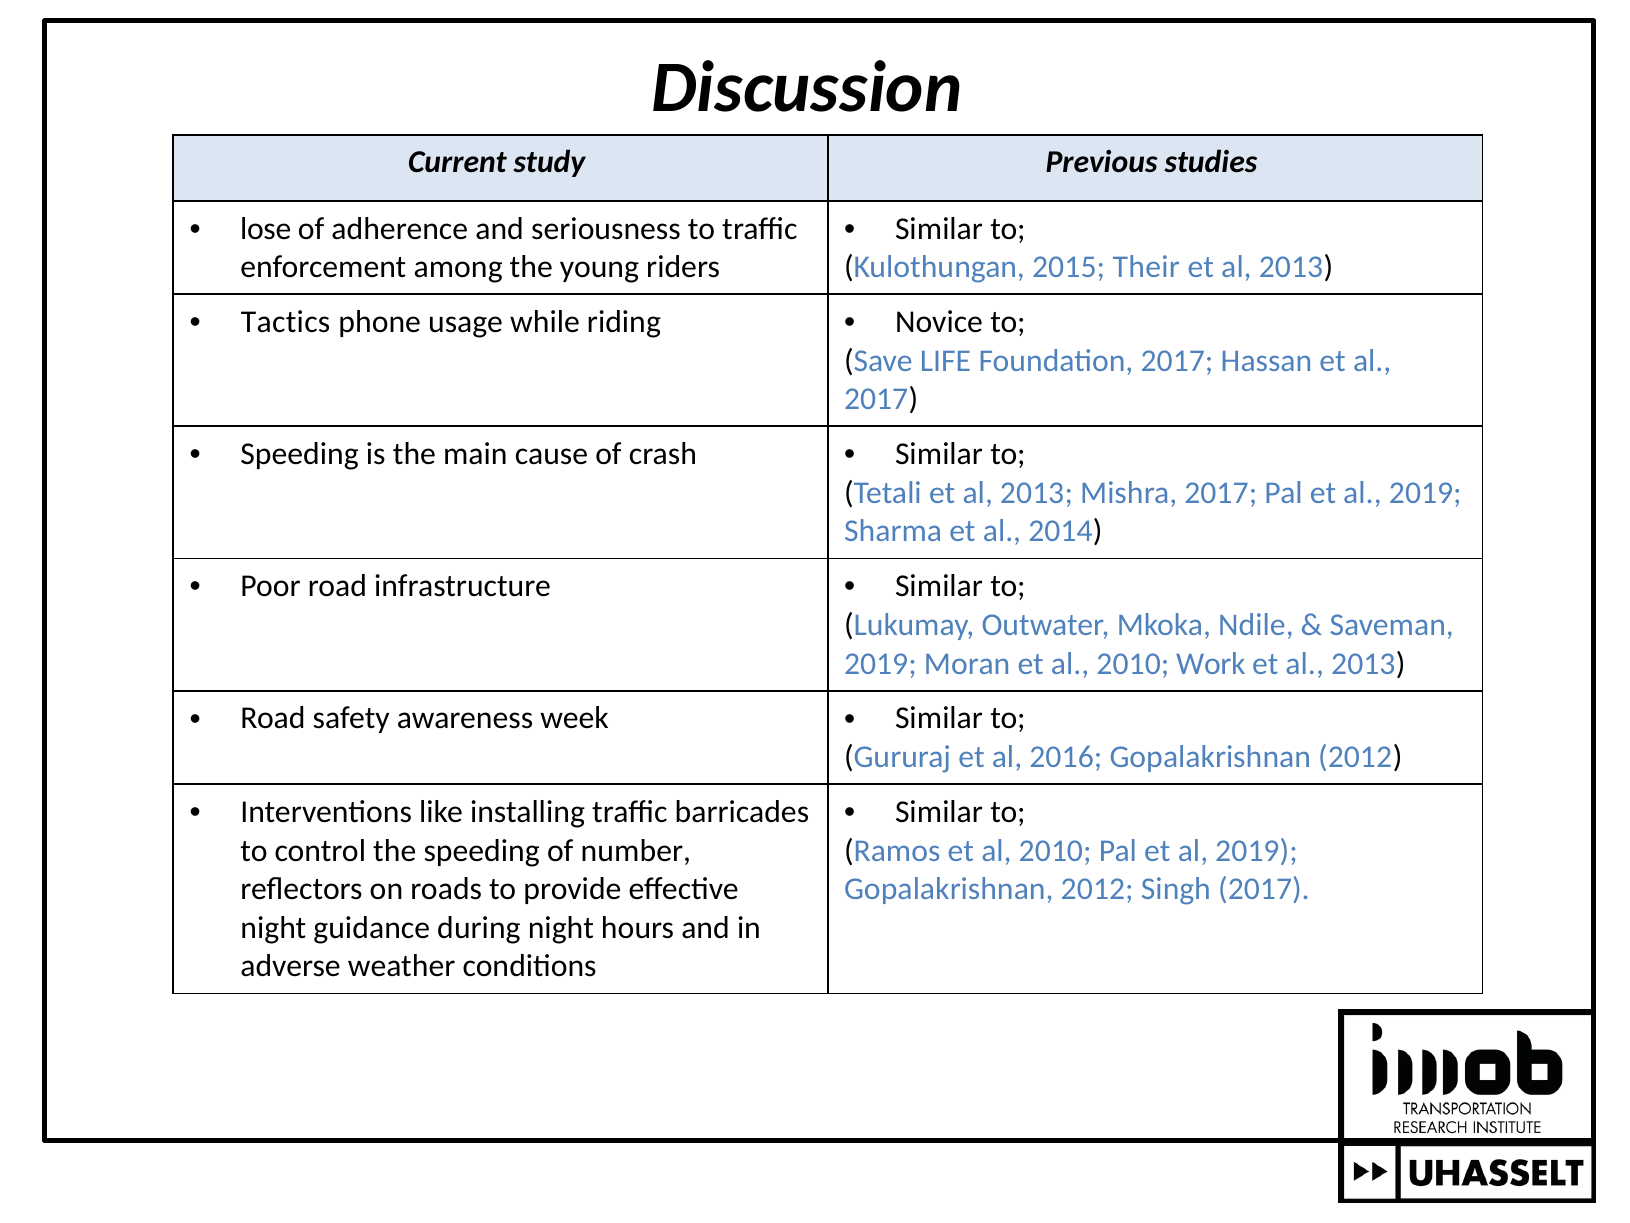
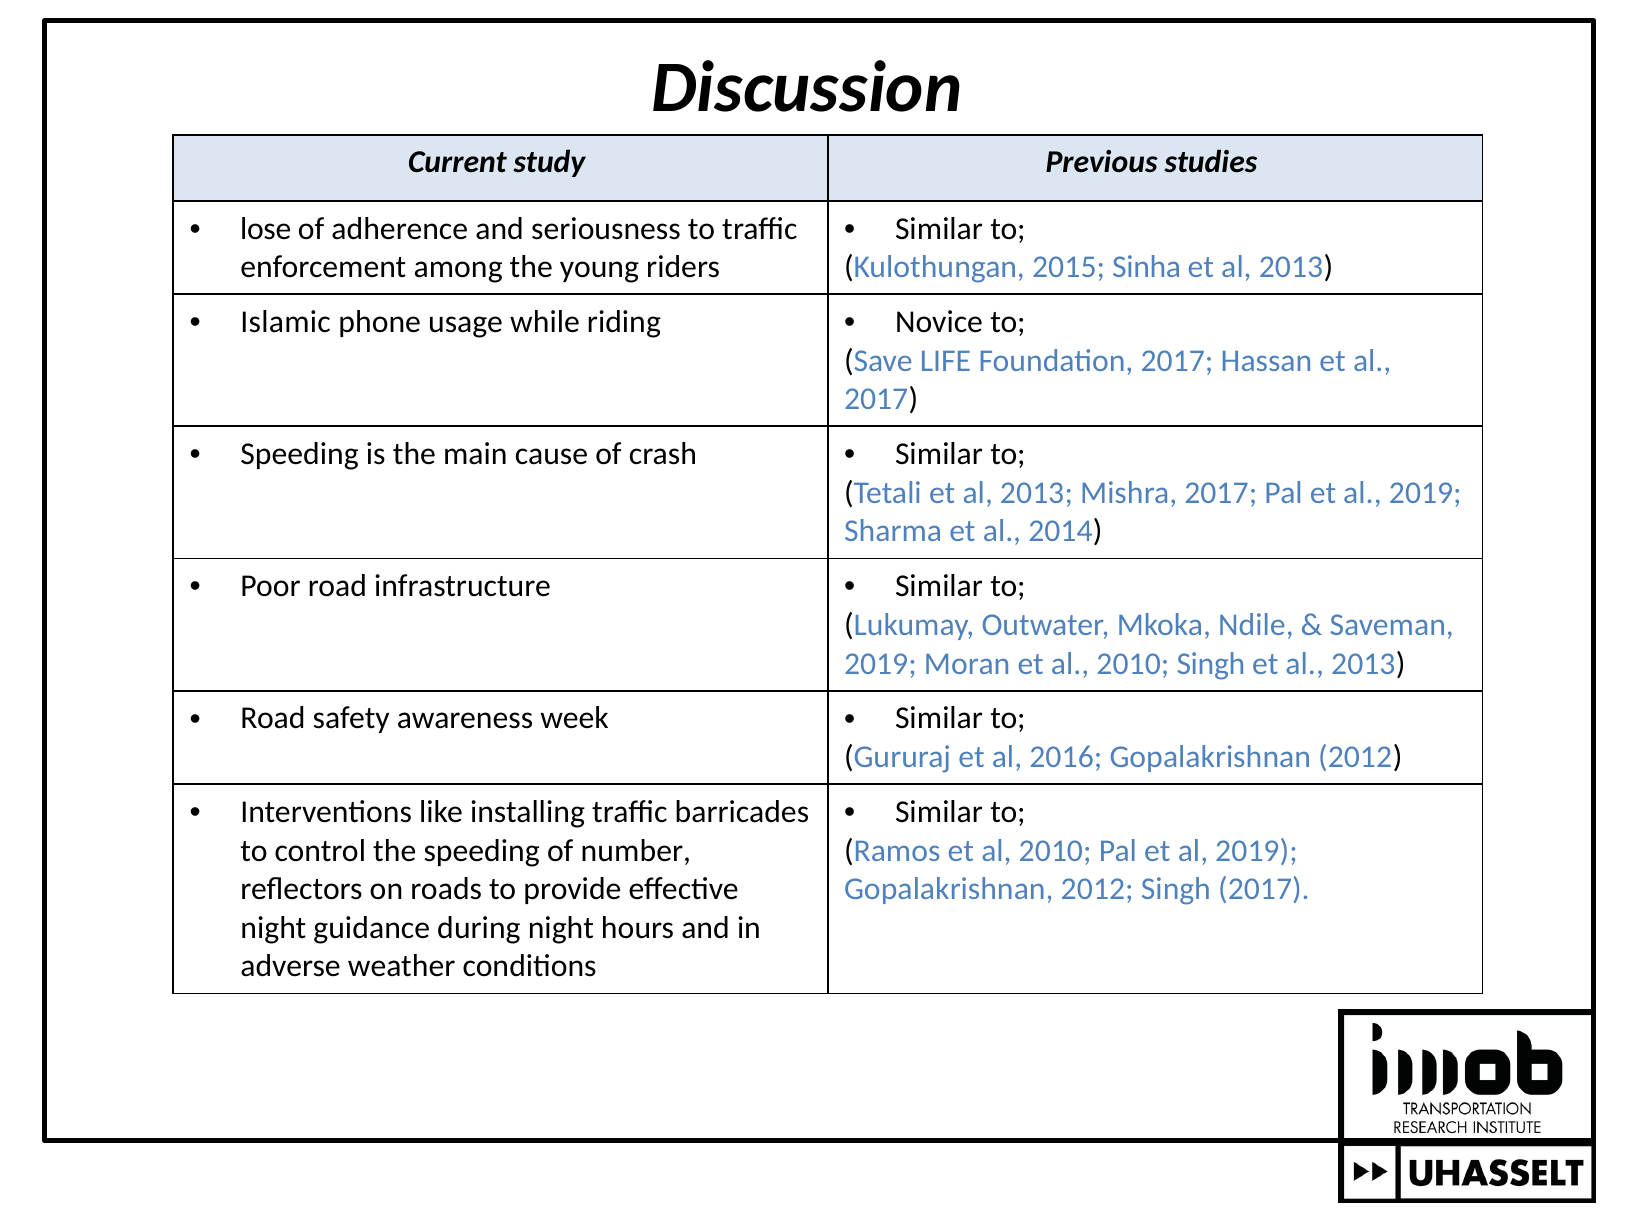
Their: Their -> Sinha
Tactics: Tactics -> Islamic
2010 Work: Work -> Singh
